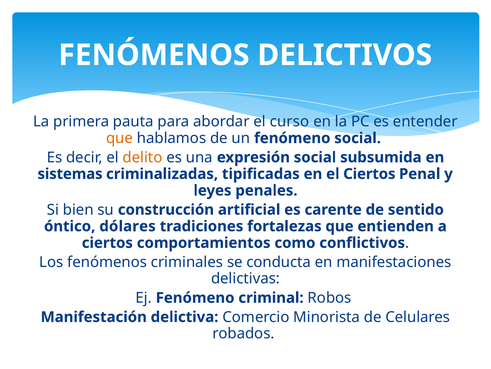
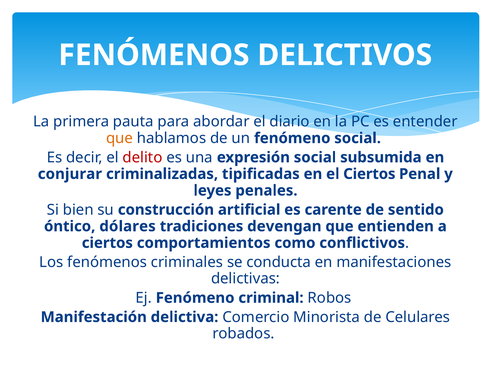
curso: curso -> diario
delito colour: orange -> red
sistemas: sistemas -> conjurar
fortalezas: fortalezas -> devengan
